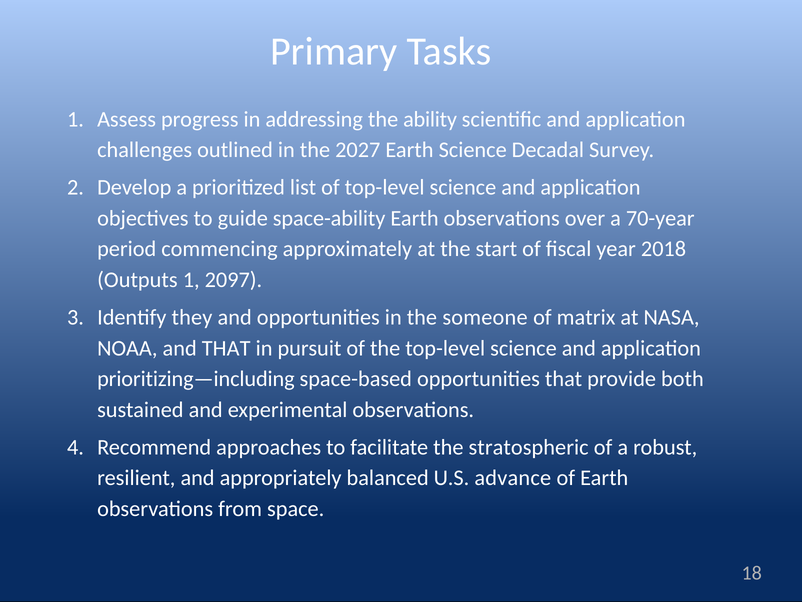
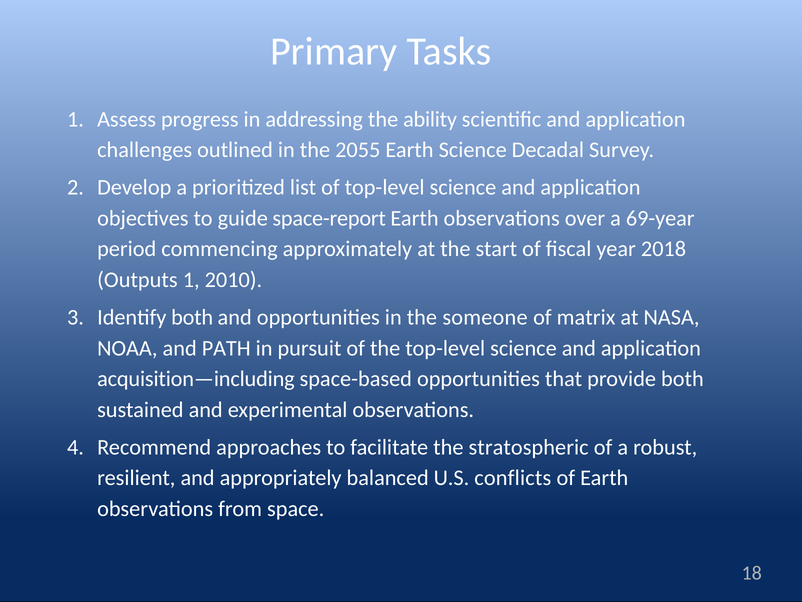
2027: 2027 -> 2055
space-ability: space-ability -> space-report
70-year: 70-year -> 69-year
2097: 2097 -> 2010
Identify they: they -> both
and THAT: THAT -> PATH
prioritizing—including: prioritizing—including -> acquisition—including
advance: advance -> conflicts
